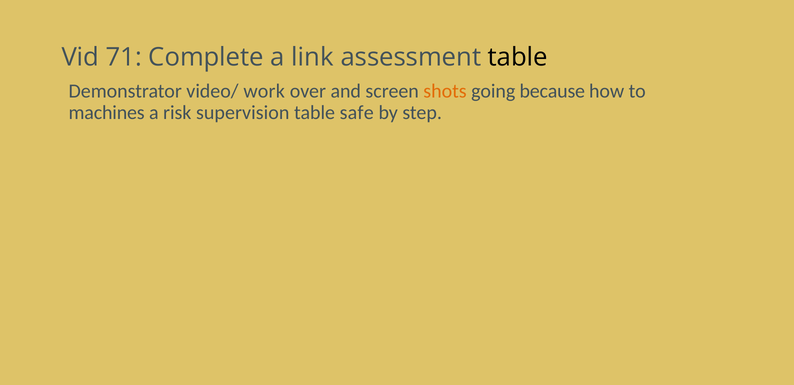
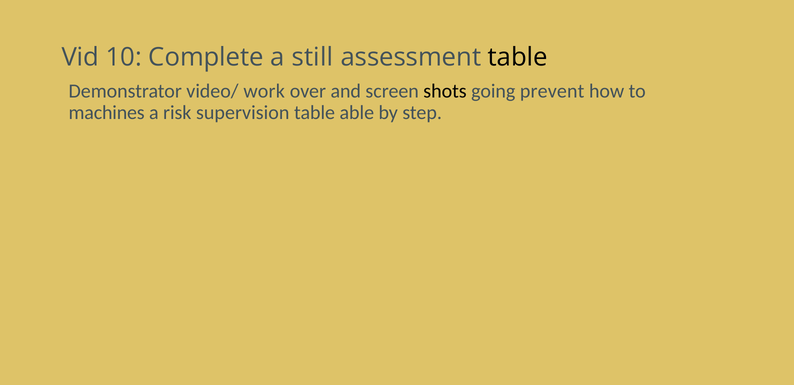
71: 71 -> 10
link: link -> still
shots colour: orange -> black
because: because -> prevent
safe: safe -> able
